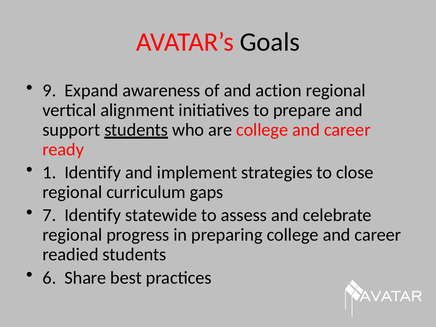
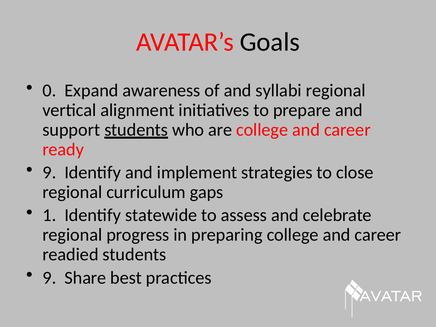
9: 9 -> 0
action: action -> syllabi
1 at (49, 173): 1 -> 9
7: 7 -> 1
6 at (49, 278): 6 -> 9
